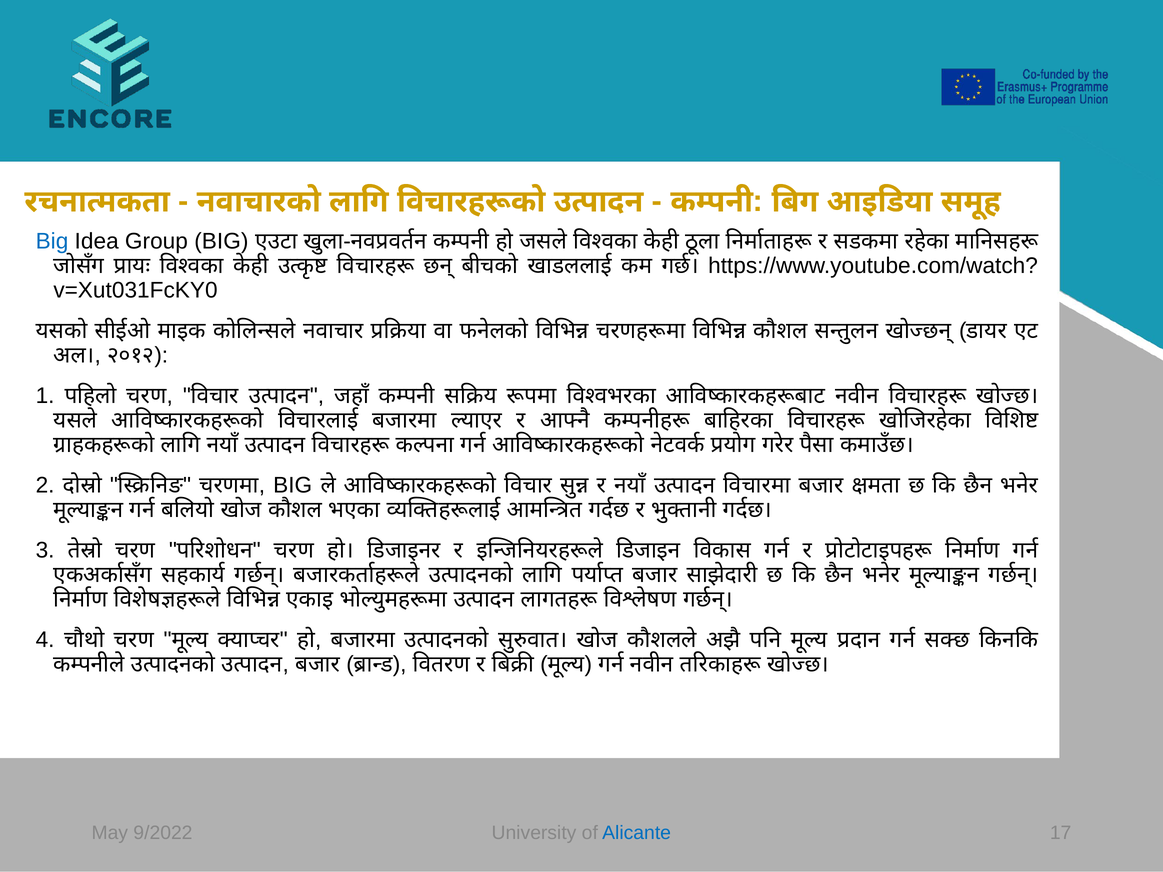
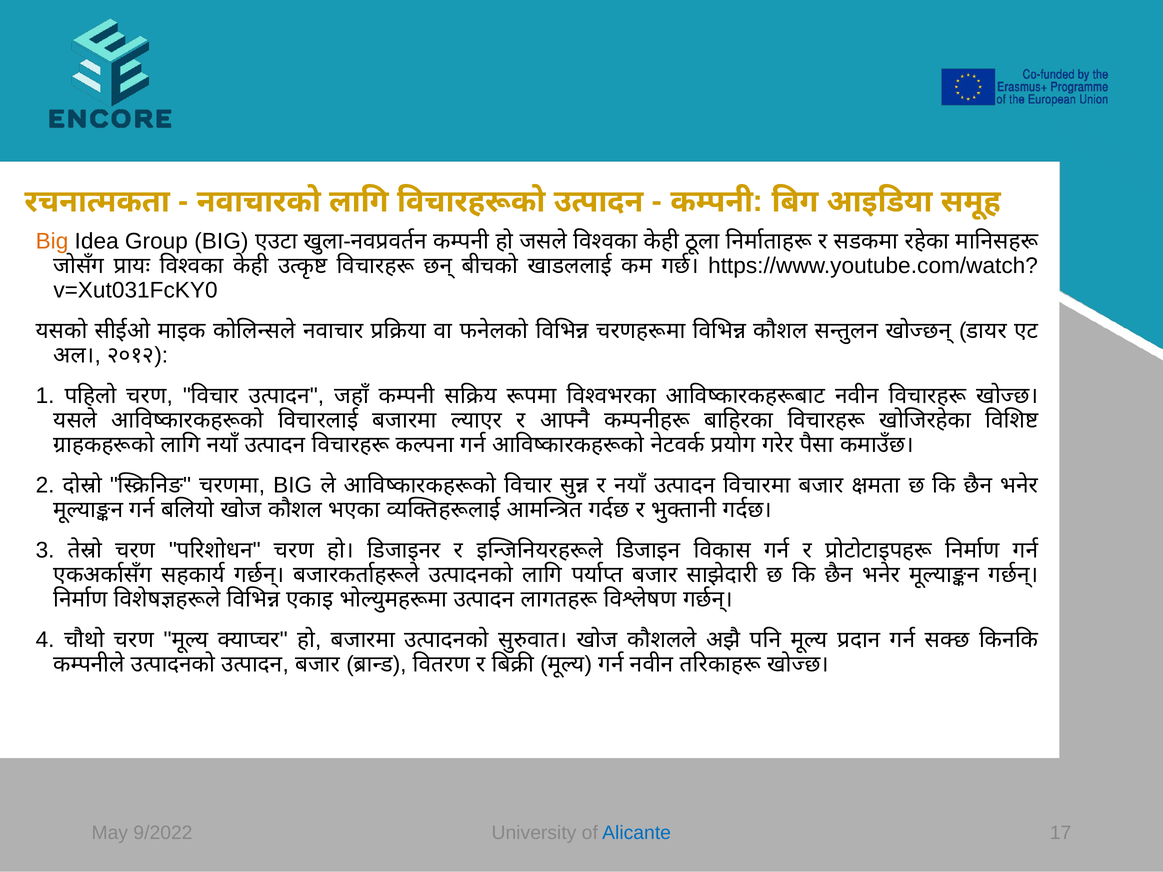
Big at (52, 241) colour: blue -> orange
